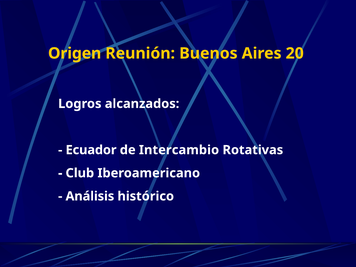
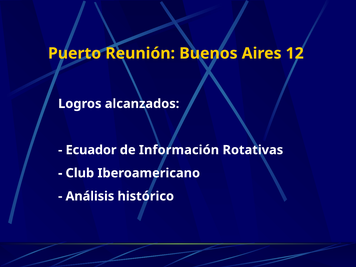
Origen: Origen -> Puerto
20: 20 -> 12
Intercambio: Intercambio -> Información
